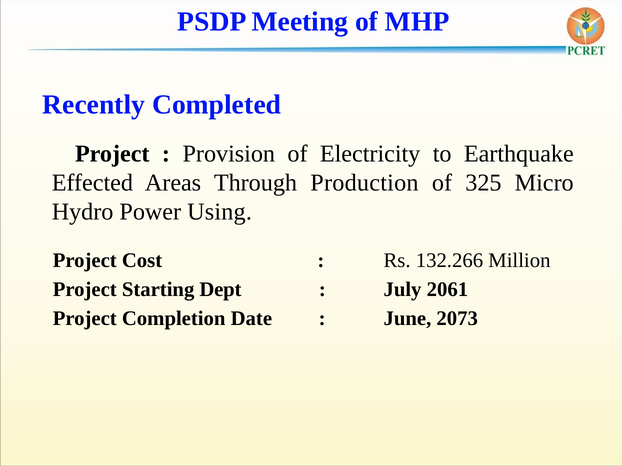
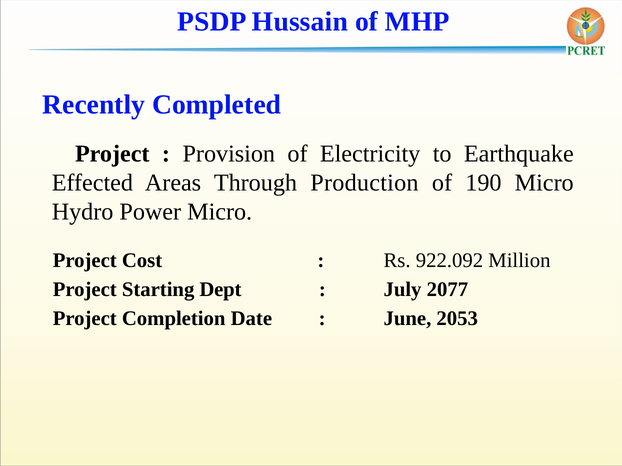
Meeting: Meeting -> Hussain
325: 325 -> 190
Power Using: Using -> Micro
132.266: 132.266 -> 922.092
2061: 2061 -> 2077
2073: 2073 -> 2053
